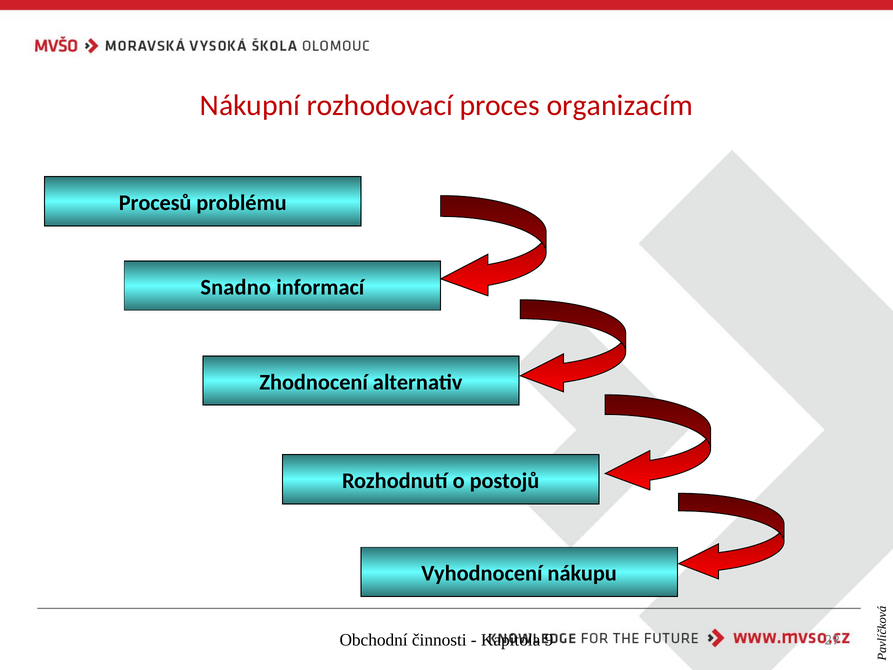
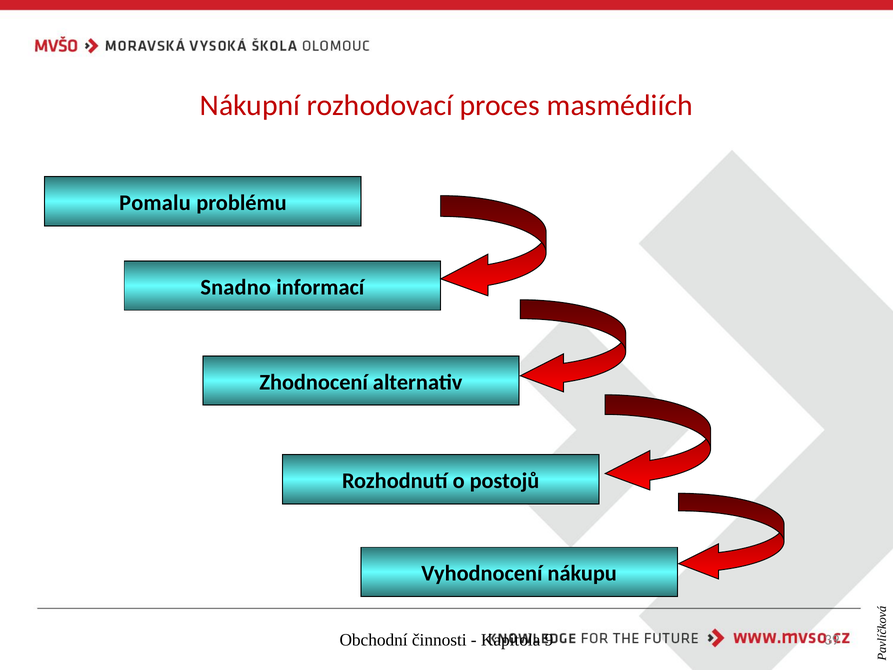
organizacím: organizacím -> masmédiích
Procesů: Procesů -> Pomalu
29: 29 -> 39
